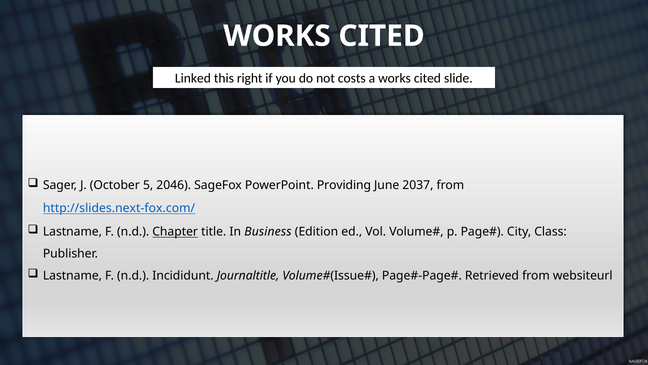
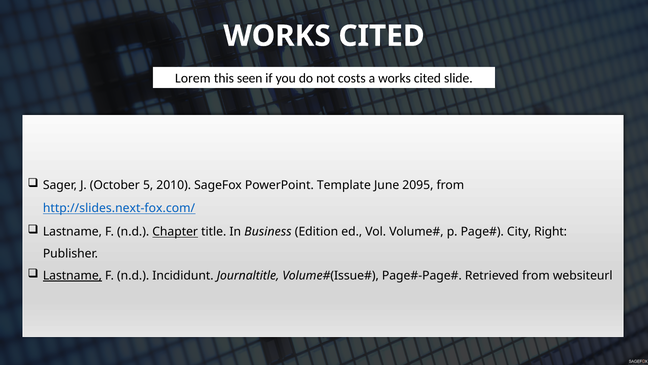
Linked: Linked -> Lorem
right: right -> seen
2046: 2046 -> 2010
Providing: Providing -> Template
2037: 2037 -> 2095
Class: Class -> Right
Lastname at (72, 275) underline: none -> present
